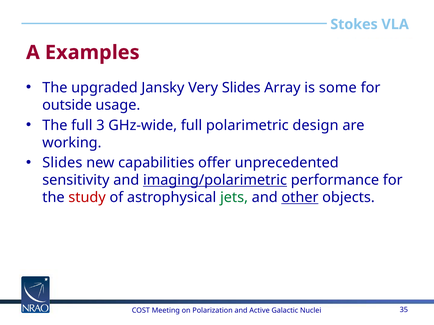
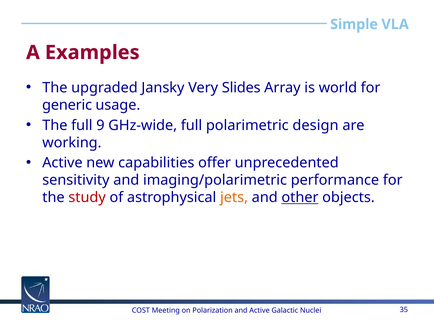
Stokes: Stokes -> Simple
some: some -> world
outside: outside -> generic
3: 3 -> 9
Slides at (62, 163): Slides -> Active
imaging/polarimetric underline: present -> none
jets colour: green -> orange
